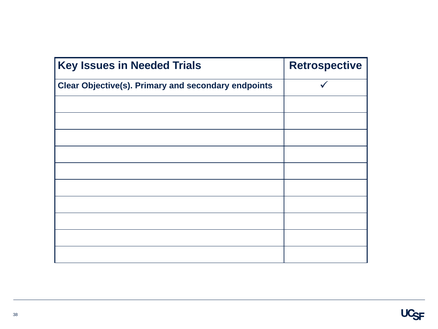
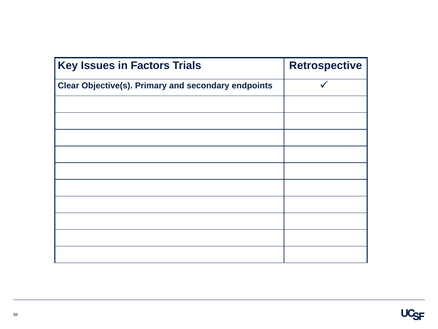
Needed: Needed -> Factors
